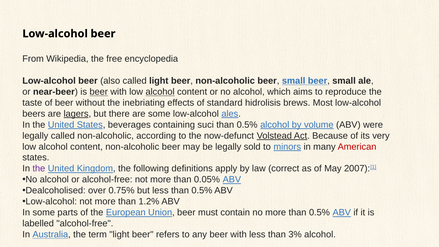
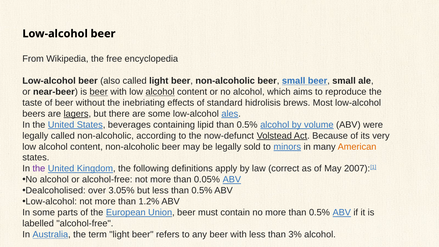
suci: suci -> lipid
American colour: red -> orange
0.75%: 0.75% -> 3.05%
